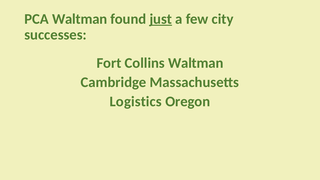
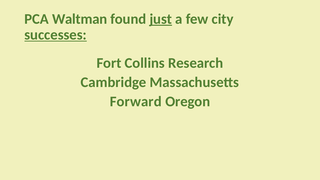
successes underline: none -> present
Collins Waltman: Waltman -> Research
Logistics: Logistics -> Forward
